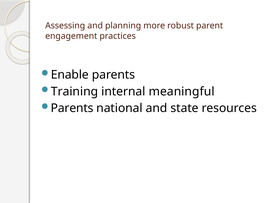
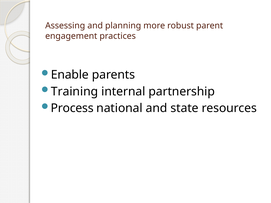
meaningful: meaningful -> partnership
Parents at (72, 108): Parents -> Process
